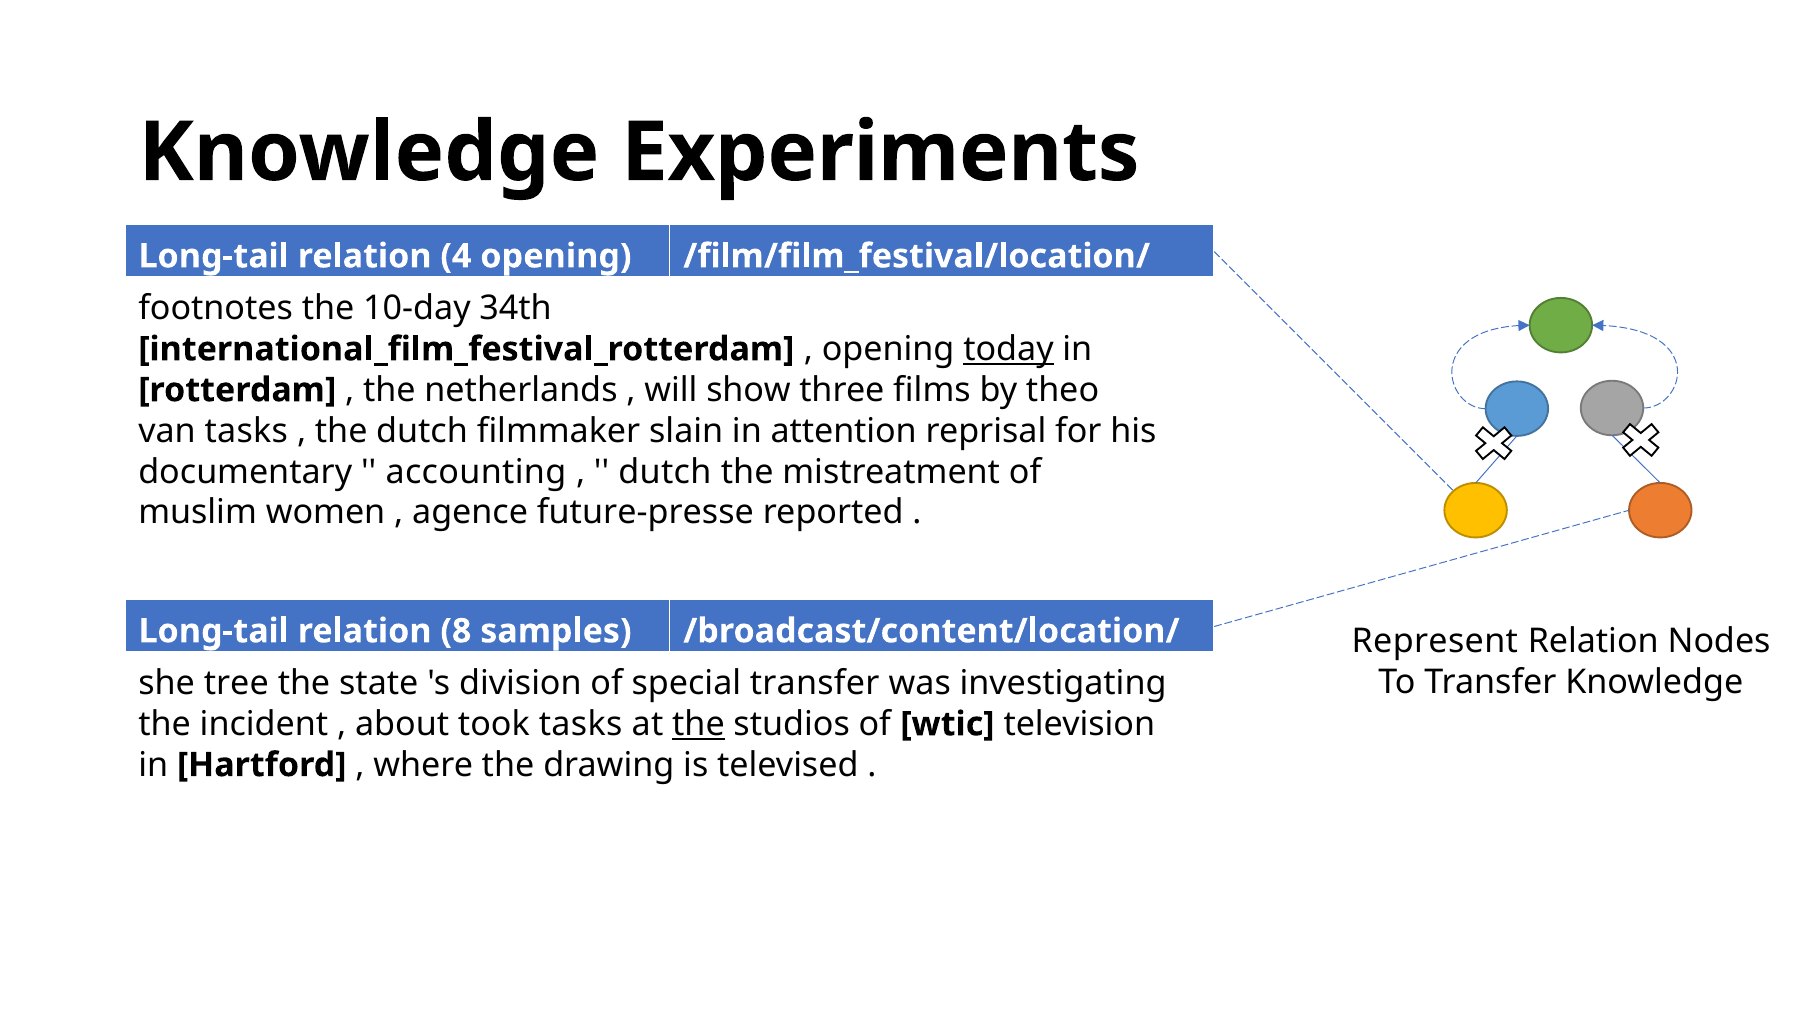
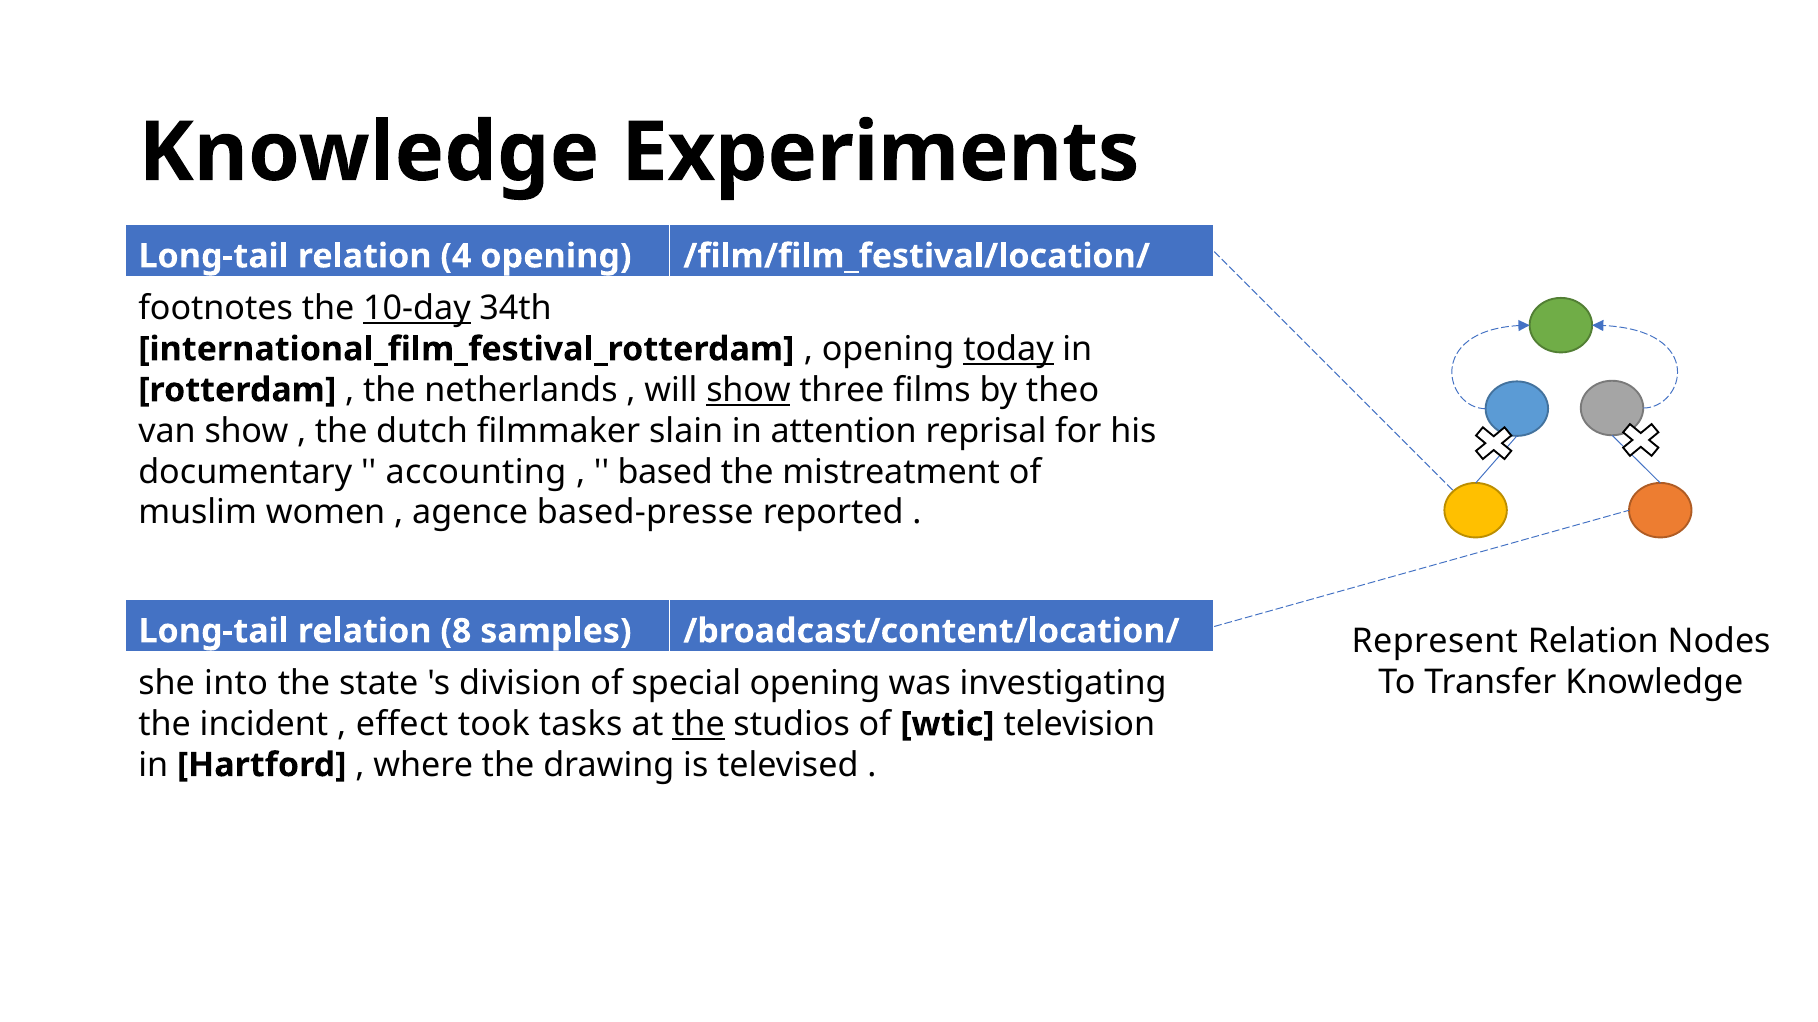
10-day underline: none -> present
show at (748, 390) underline: none -> present
van tasks: tasks -> show
dutch at (665, 472): dutch -> based
future-presse: future-presse -> based-presse
tree: tree -> into
special transfer: transfer -> opening
about: about -> effect
